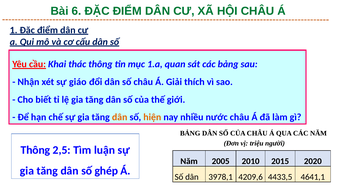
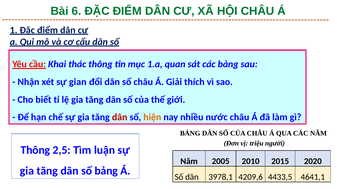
giáo: giáo -> gian
dân at (120, 118) colour: orange -> red
số ghép: ghép -> bảng
